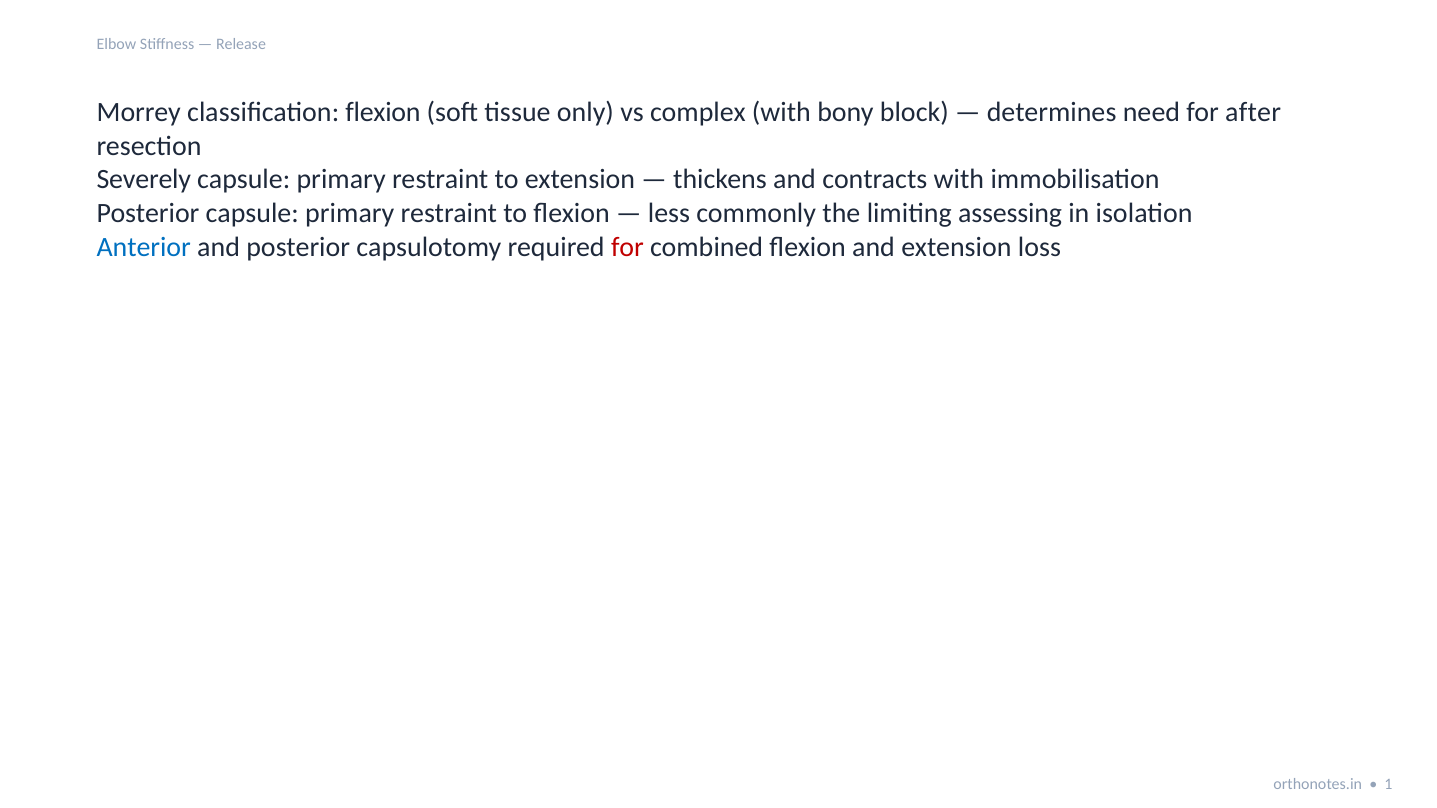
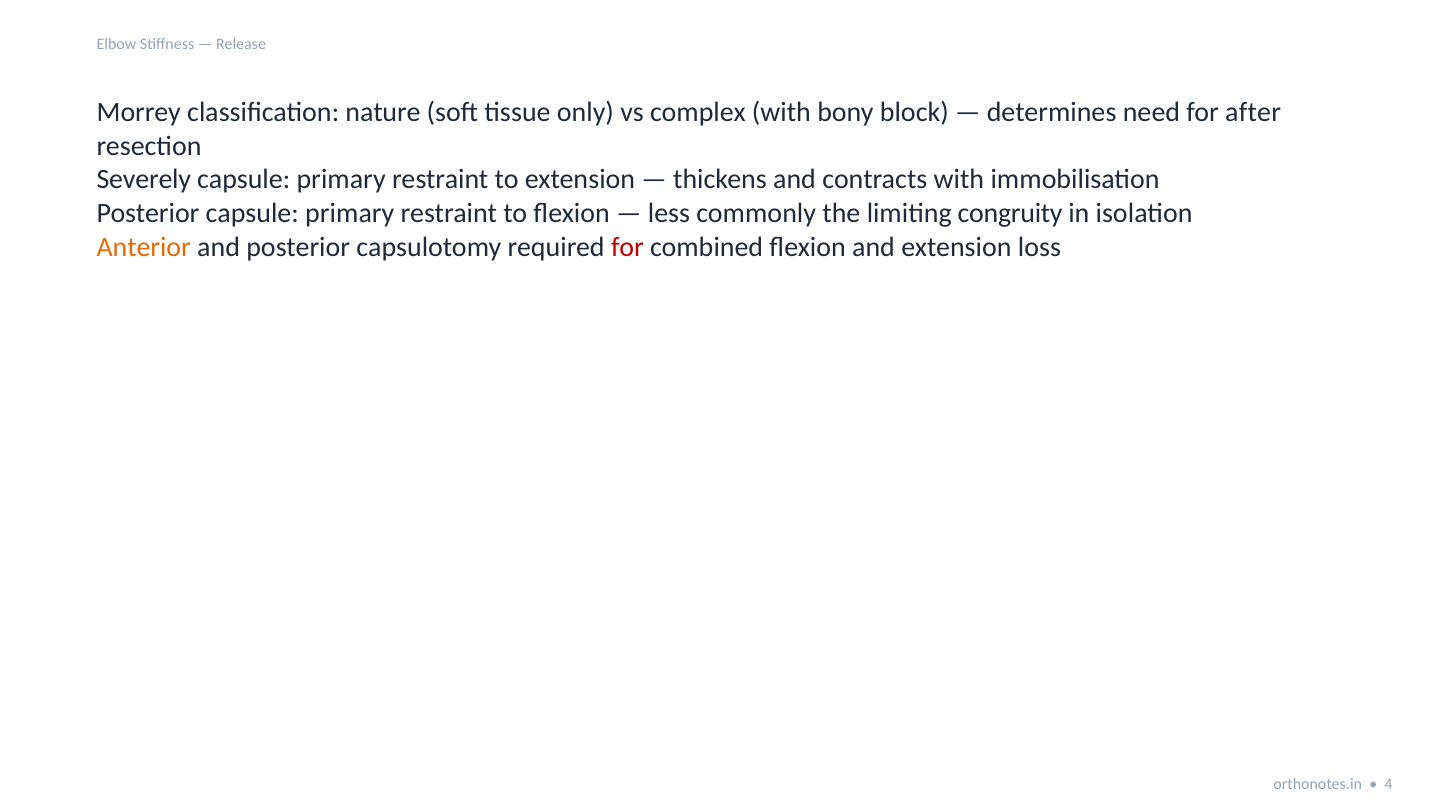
classification flexion: flexion -> nature
assessing: assessing -> congruity
Anterior colour: blue -> orange
1: 1 -> 4
